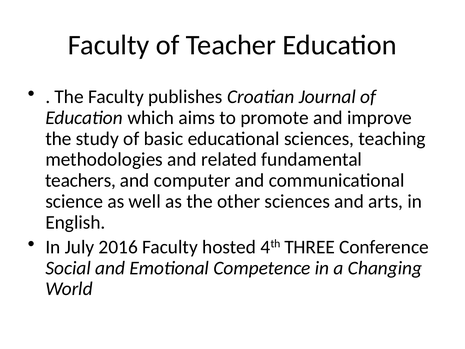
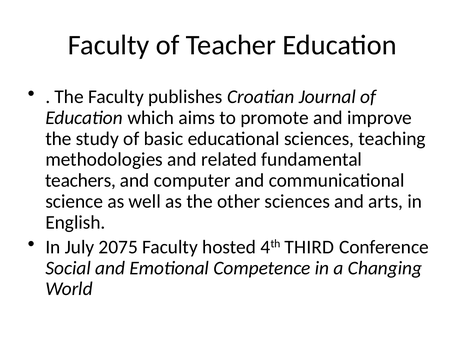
2016: 2016 -> 2075
THREE: THREE -> THIRD
